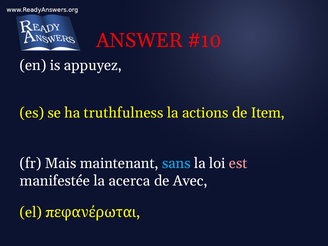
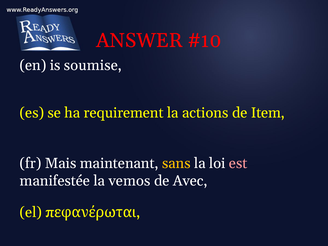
appuyez: appuyez -> soumise
truthfulness: truthfulness -> requirement
sans colour: light blue -> yellow
acerca: acerca -> vemos
